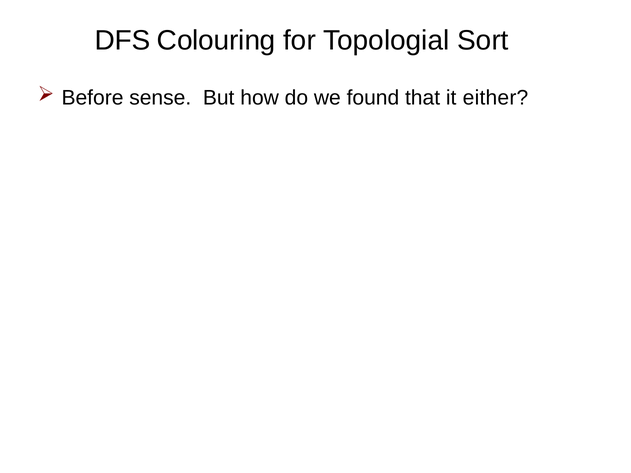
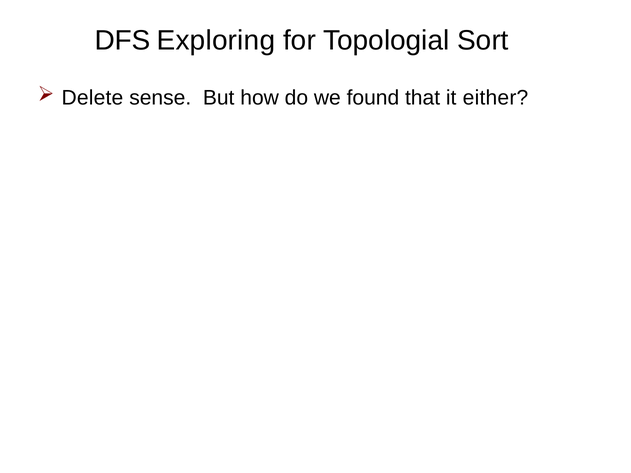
Colouring: Colouring -> Exploring
Before: Before -> Delete
